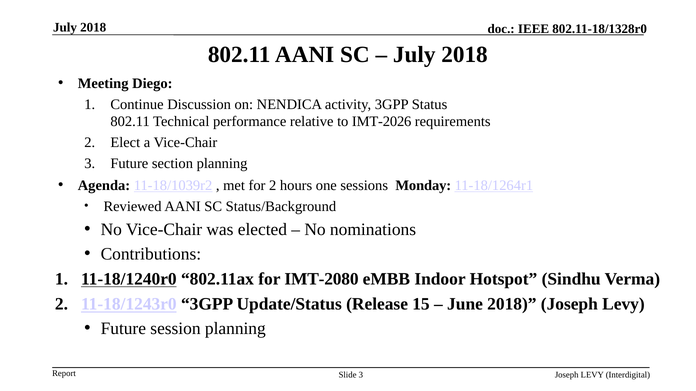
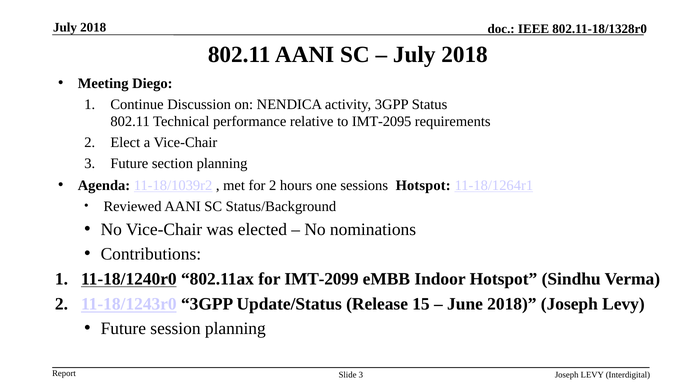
IMT-2026: IMT-2026 -> IMT-2095
sessions Monday: Monday -> Hotspot
IMT-2080: IMT-2080 -> IMT-2099
